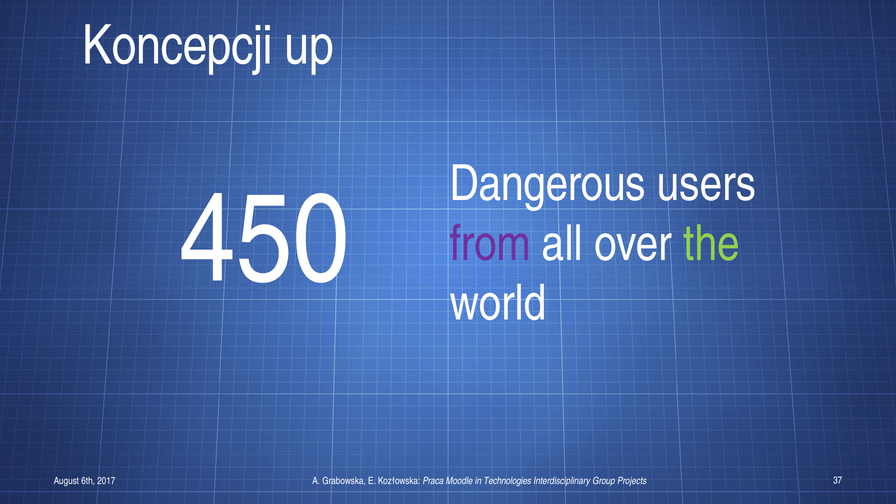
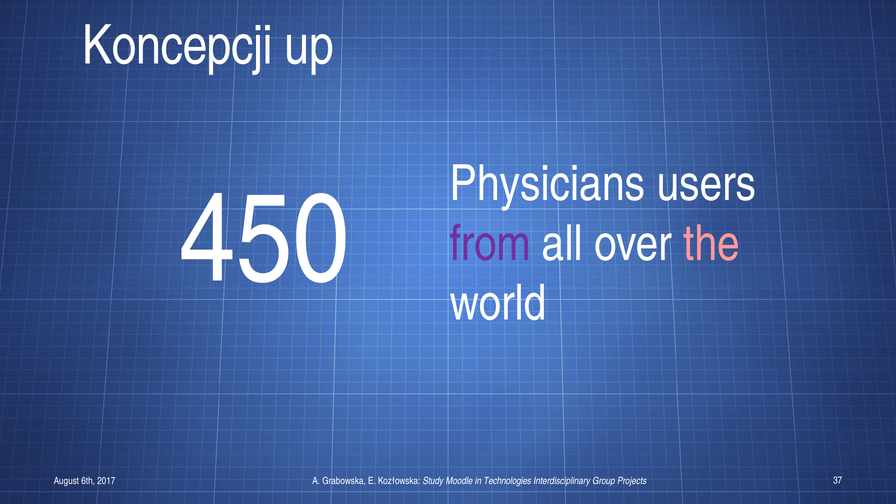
Dangerous: Dangerous -> Physicians
the colour: light green -> pink
Praca: Praca -> Study
